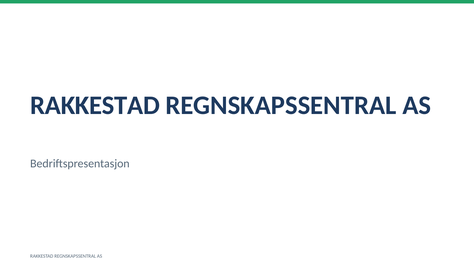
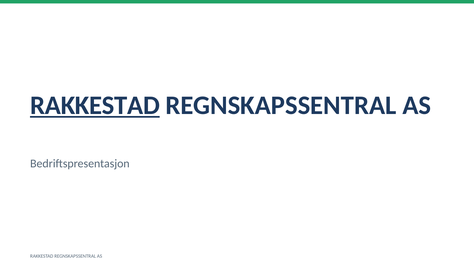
RAKKESTAD at (95, 105) underline: none -> present
